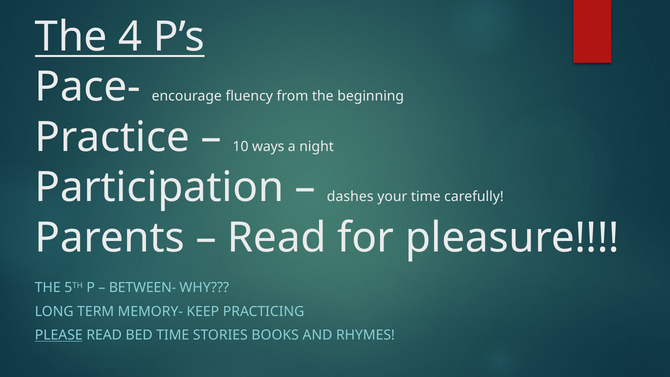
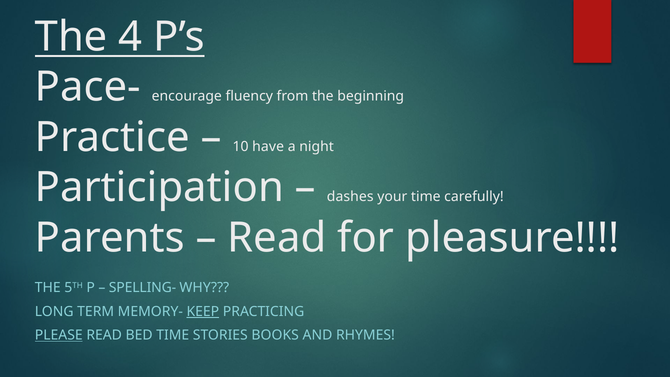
ways: ways -> have
BETWEEN-: BETWEEN- -> SPELLING-
KEEP underline: none -> present
